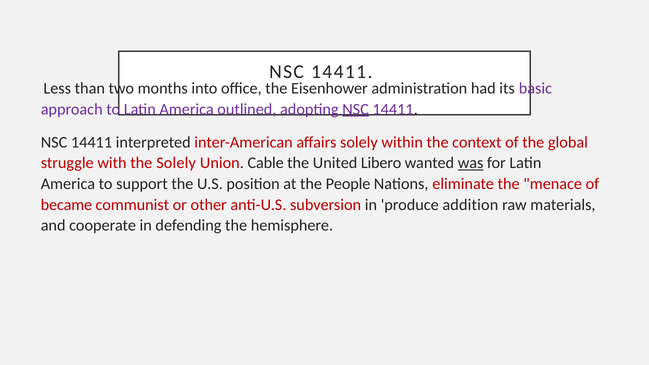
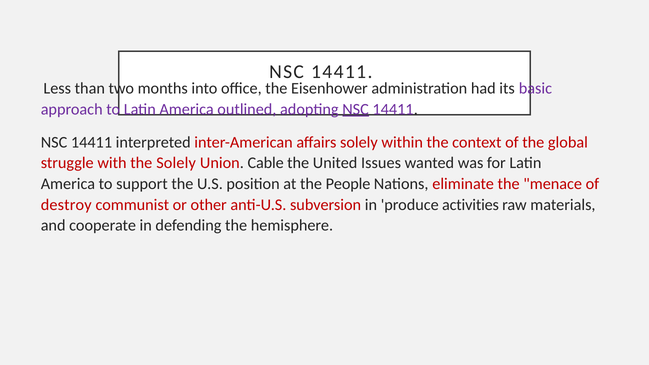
Libero: Libero -> Issues
was underline: present -> none
became: became -> destroy
addition: addition -> activities
